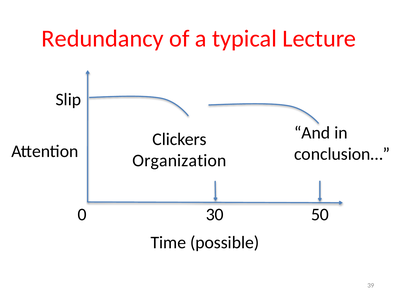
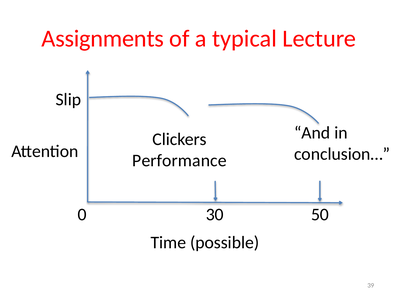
Redundancy: Redundancy -> Assignments
Organization: Organization -> Performance
